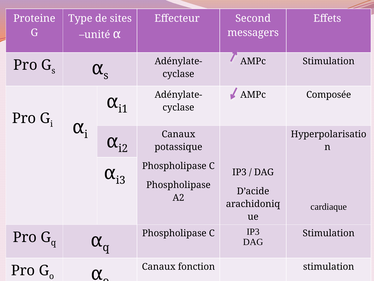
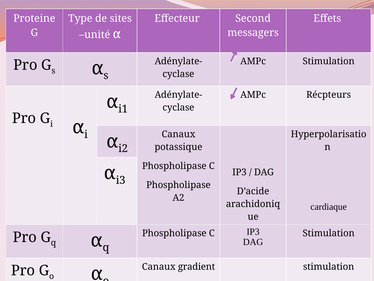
Composée: Composée -> Récpteurs
fonction: fonction -> gradient
